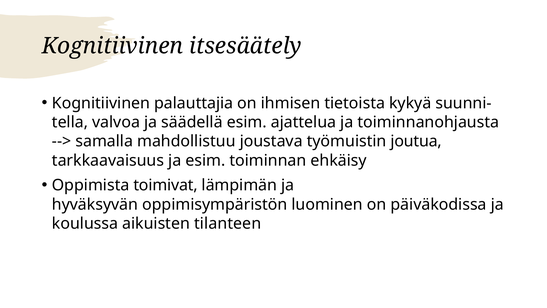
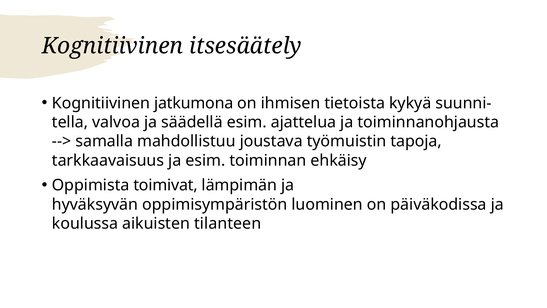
palauttajia: palauttajia -> jatkumona
joutua: joutua -> tapoja
